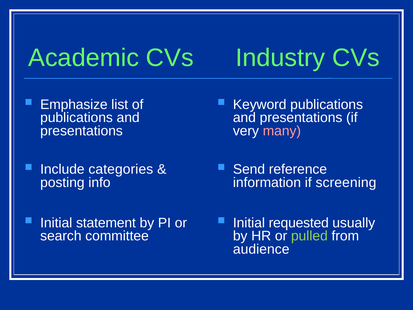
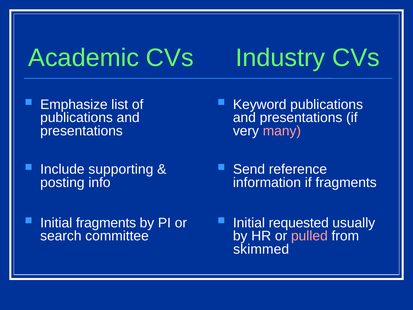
categories: categories -> supporting
if screening: screening -> fragments
Initial statement: statement -> fragments
pulled colour: light green -> pink
audience: audience -> skimmed
